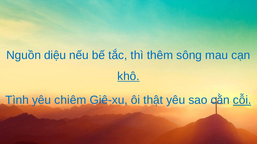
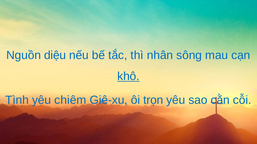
thêm: thêm -> nhân
thật: thật -> trọn
cỗi underline: present -> none
